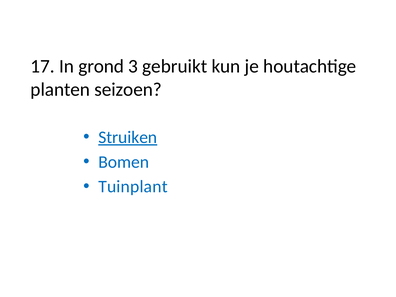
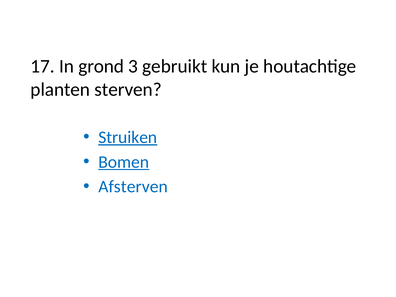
seizoen: seizoen -> sterven
Bomen underline: none -> present
Tuinplant: Tuinplant -> Afsterven
